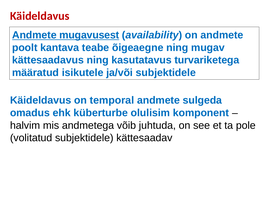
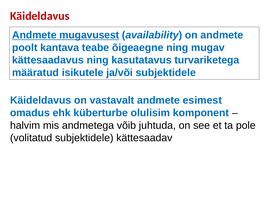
temporal: temporal -> vastavalt
sulgeda: sulgeda -> esimest
